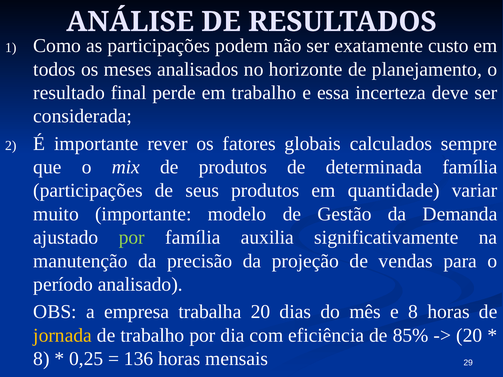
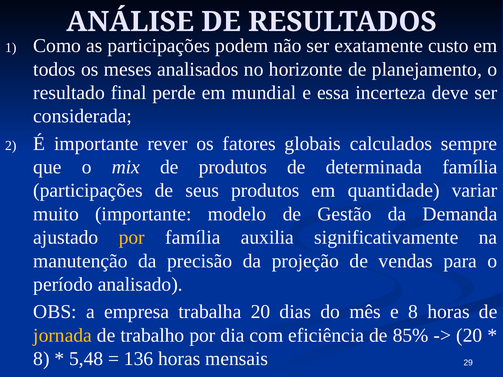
em trabalho: trabalho -> mundial
por at (132, 238) colour: light green -> yellow
0,25: 0,25 -> 5,48
